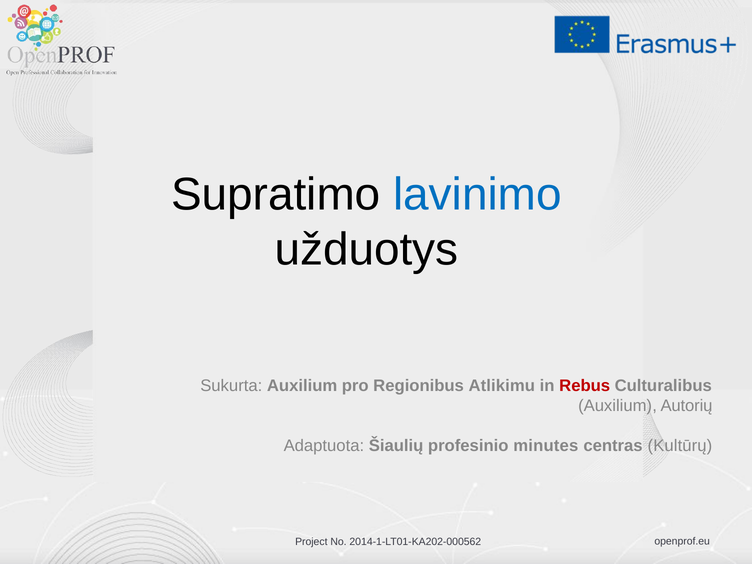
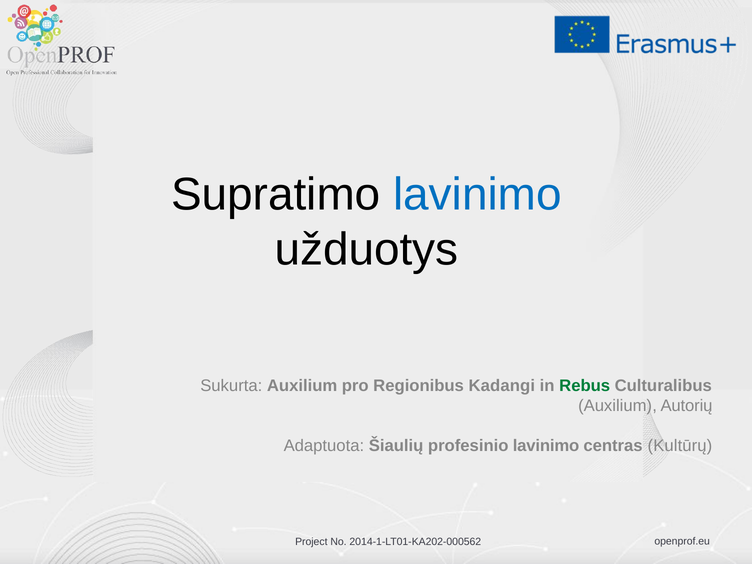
Atlikimu: Atlikimu -> Kadangi
Rebus colour: red -> green
profesinio minutes: minutes -> lavinimo
